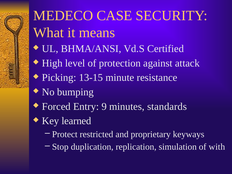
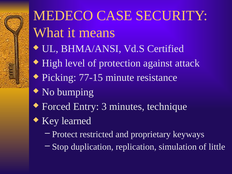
13-15: 13-15 -> 77-15
9: 9 -> 3
standards: standards -> technique
with: with -> little
